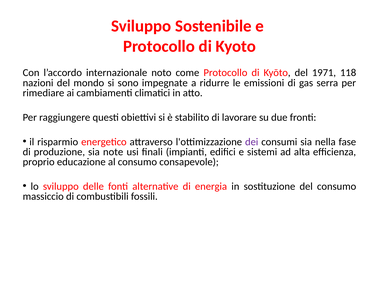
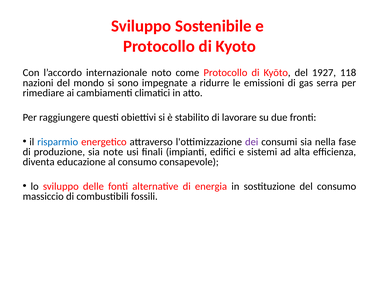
1971: 1971 -> 1927
risparmio colour: black -> blue
proprio: proprio -> diventa
